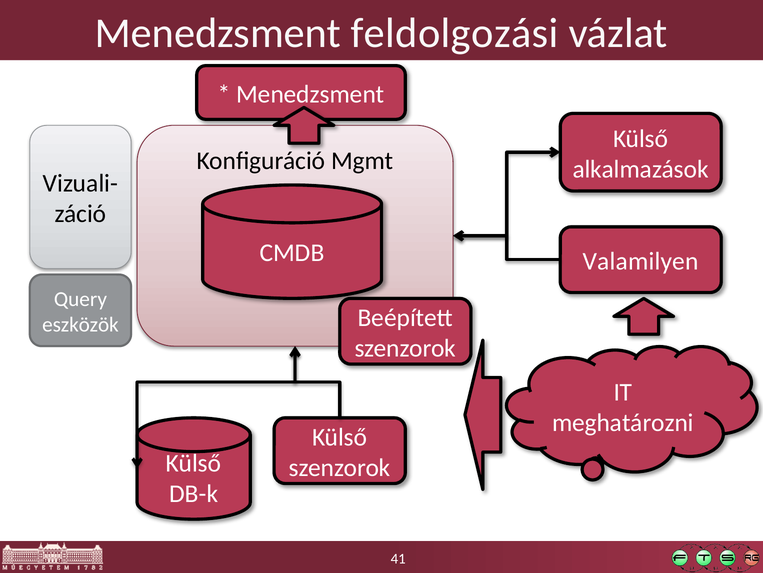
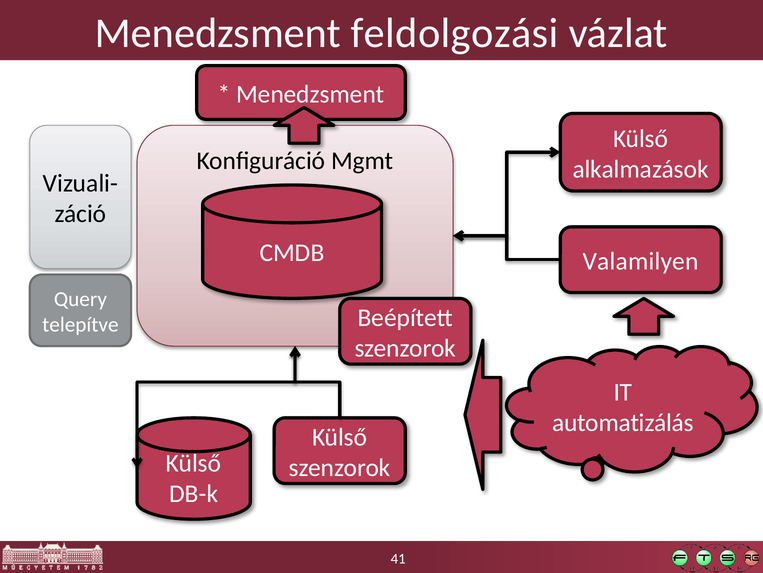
eszközök: eszközök -> telepítve
meghatározni: meghatározni -> automatizálás
